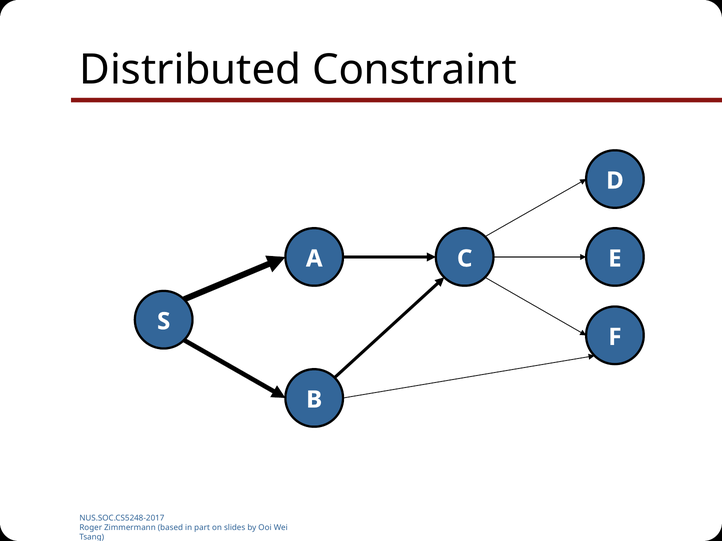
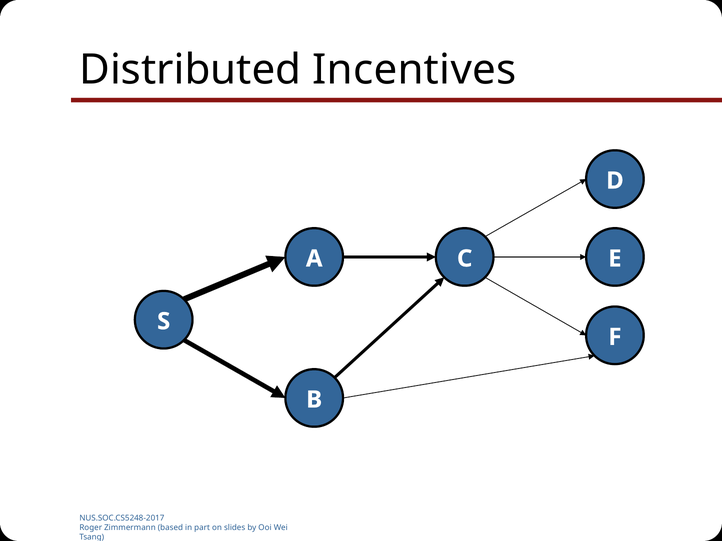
Constraint: Constraint -> Incentives
